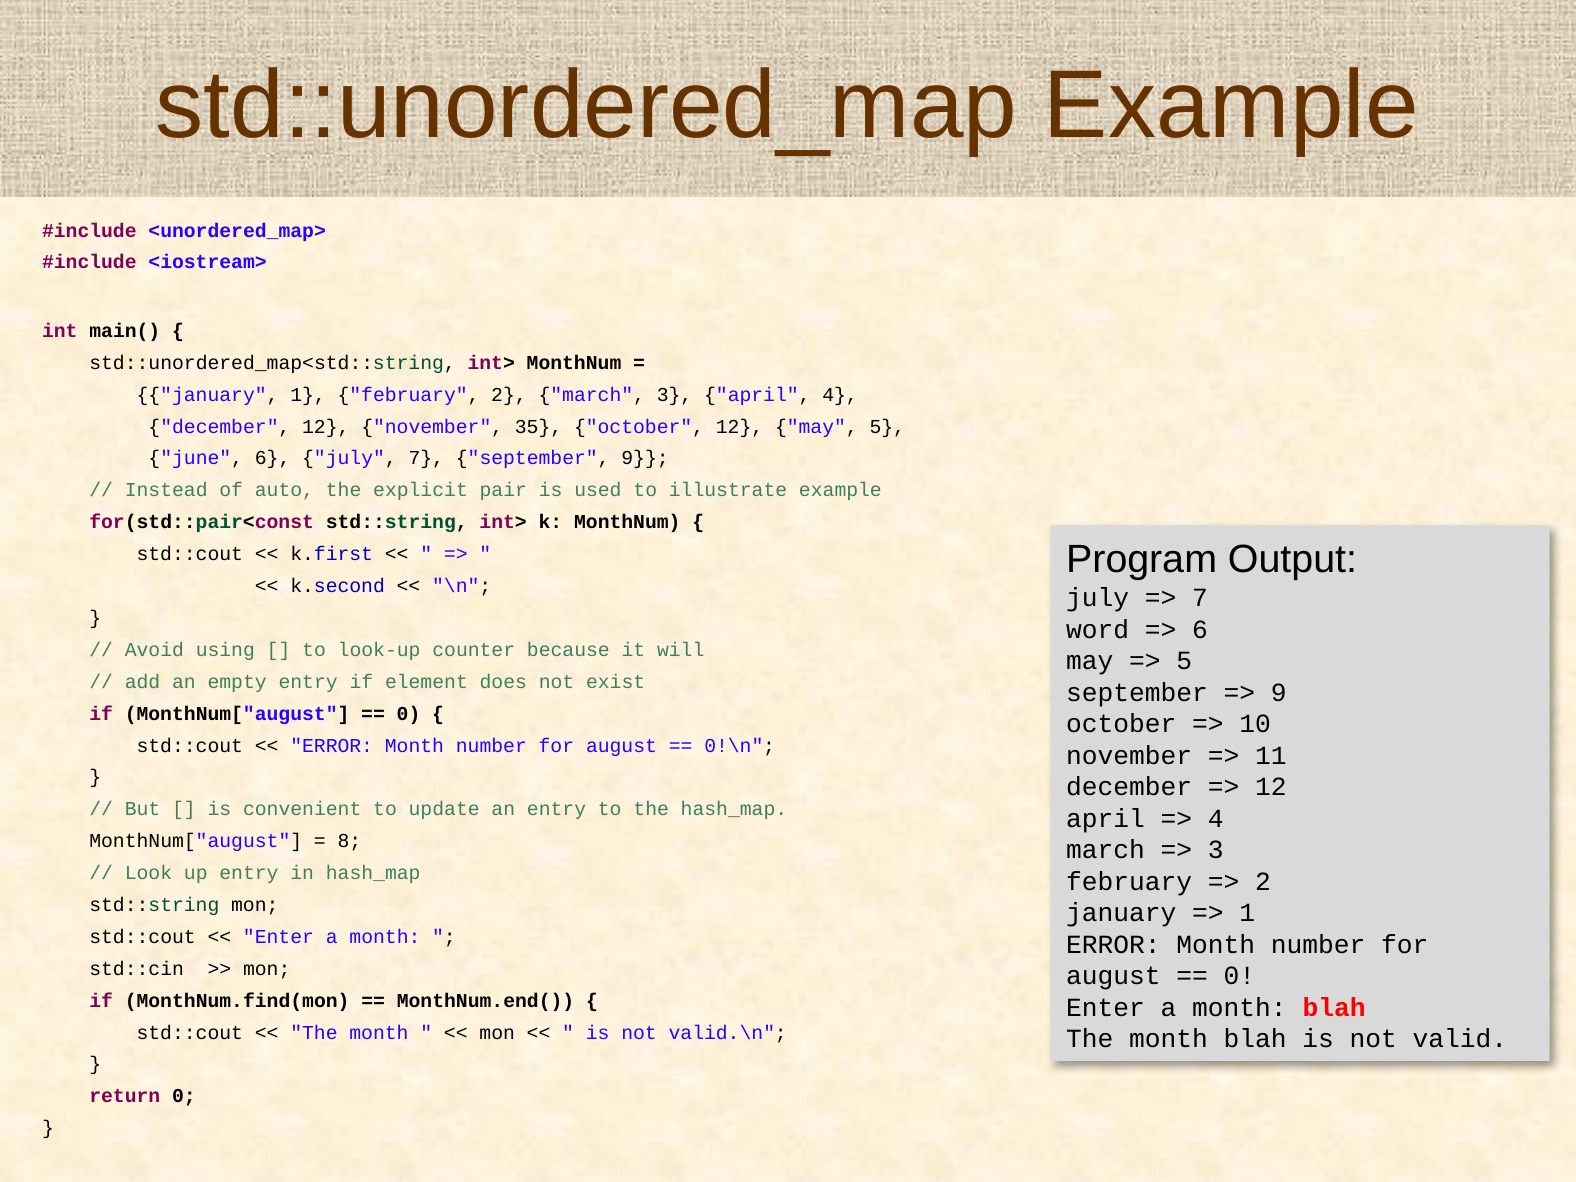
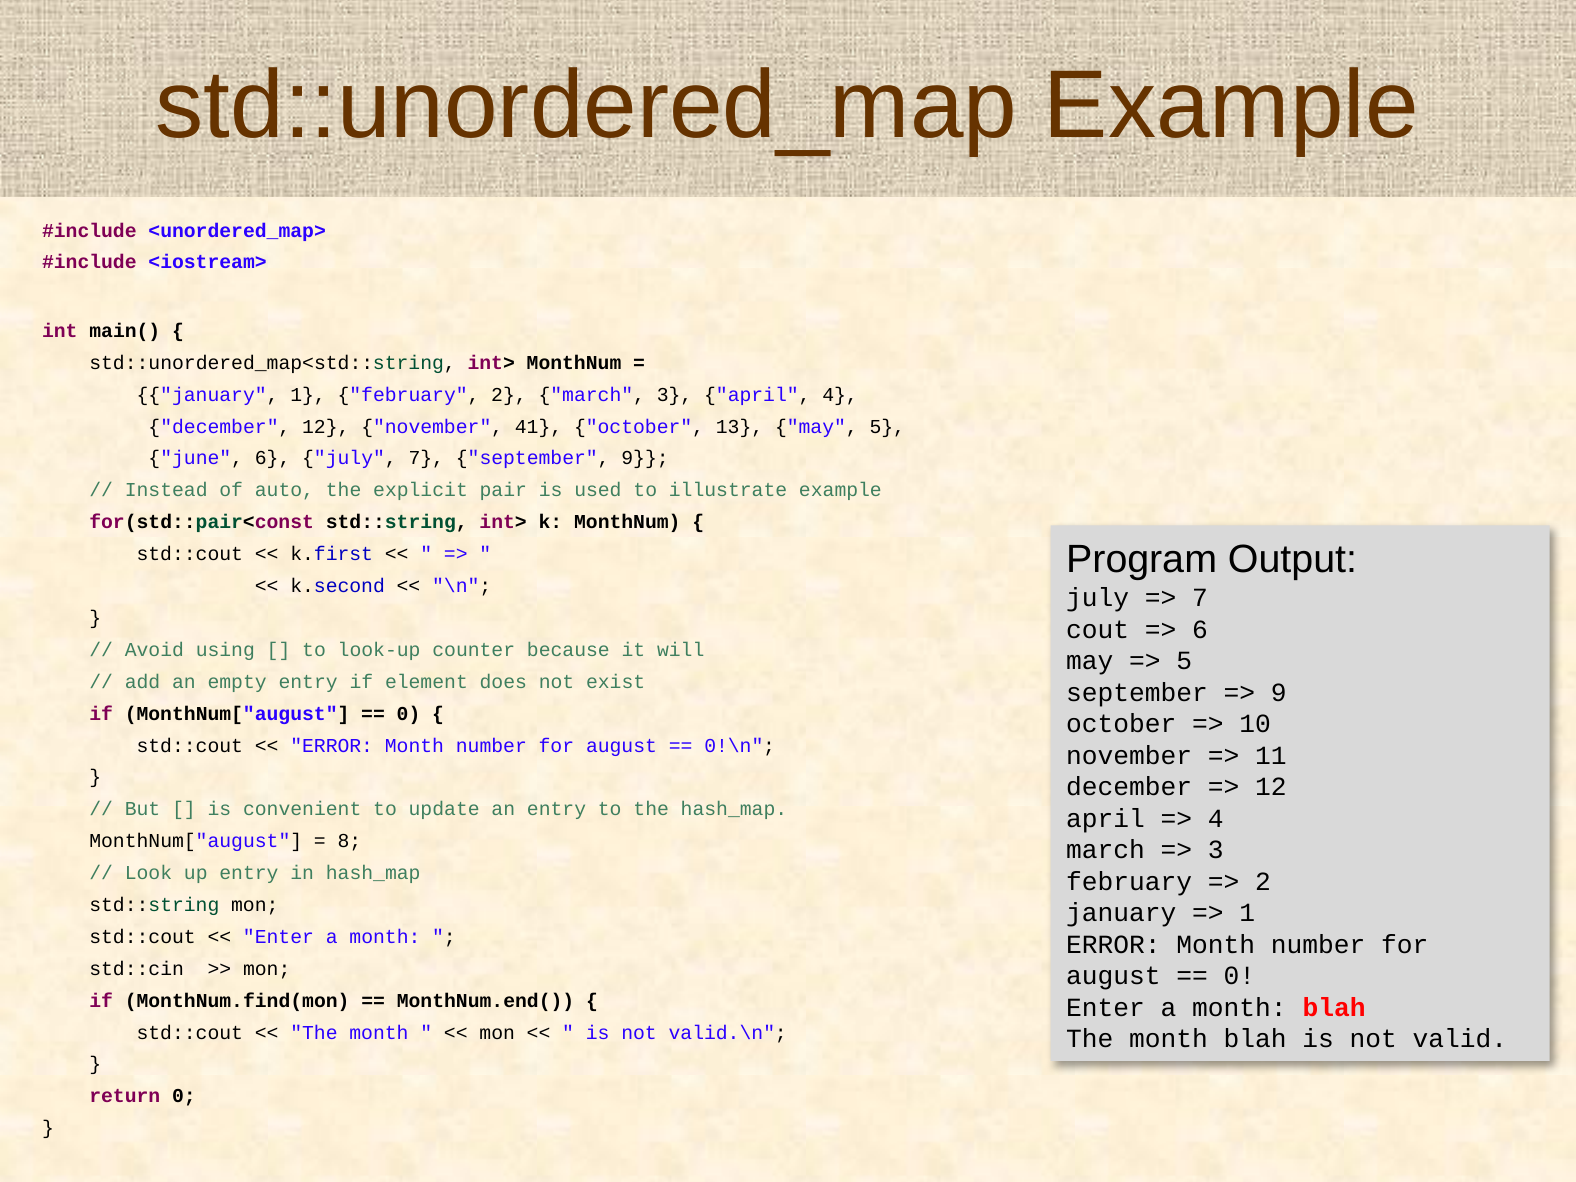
35: 35 -> 41
october 12: 12 -> 13
word: word -> cout
